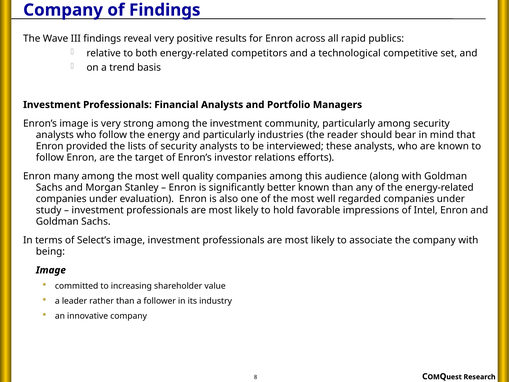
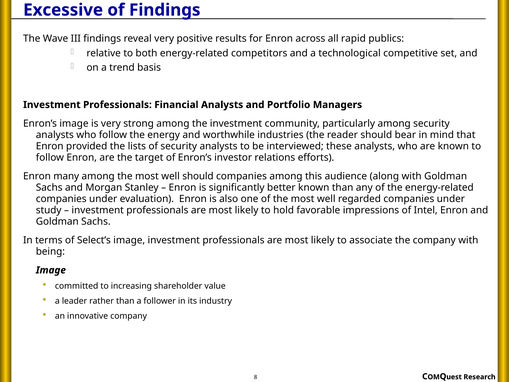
Company at (63, 10): Company -> Excessive
and particularly: particularly -> worthwhile
well quality: quality -> should
